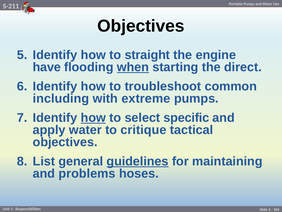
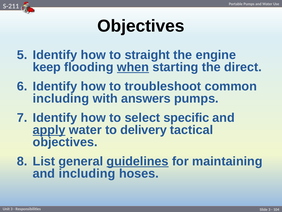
have: have -> keep
extreme: extreme -> answers
how at (93, 118) underline: present -> none
apply underline: none -> present
critique: critique -> delivery
and problems: problems -> including
